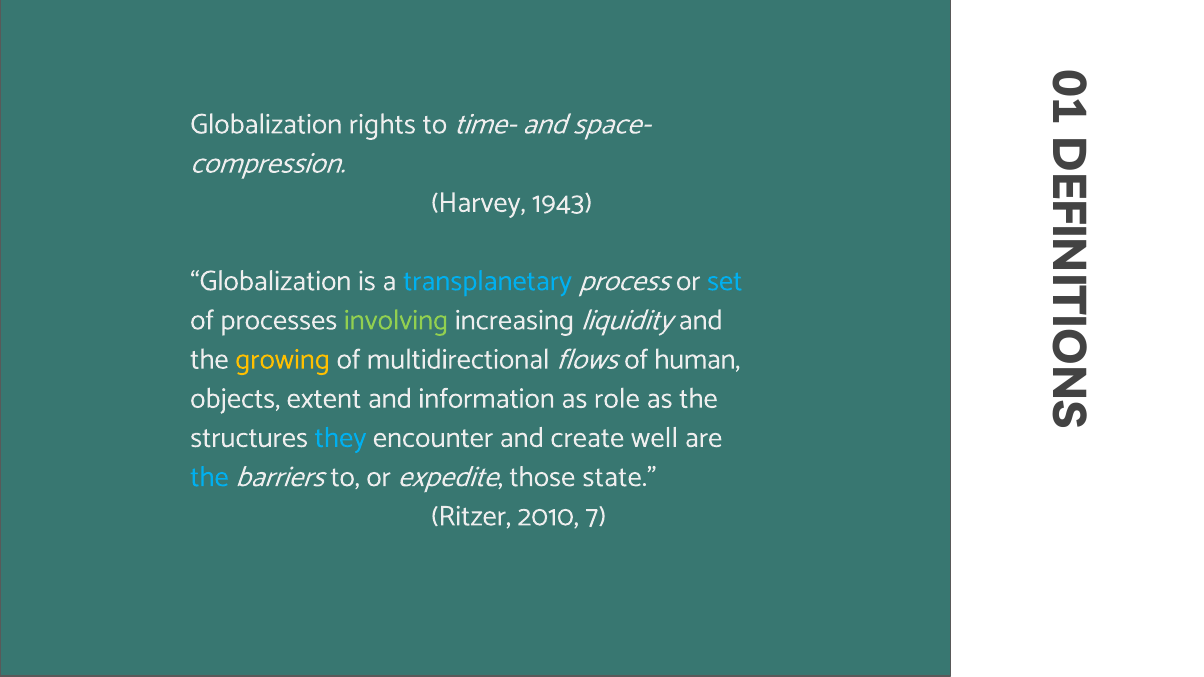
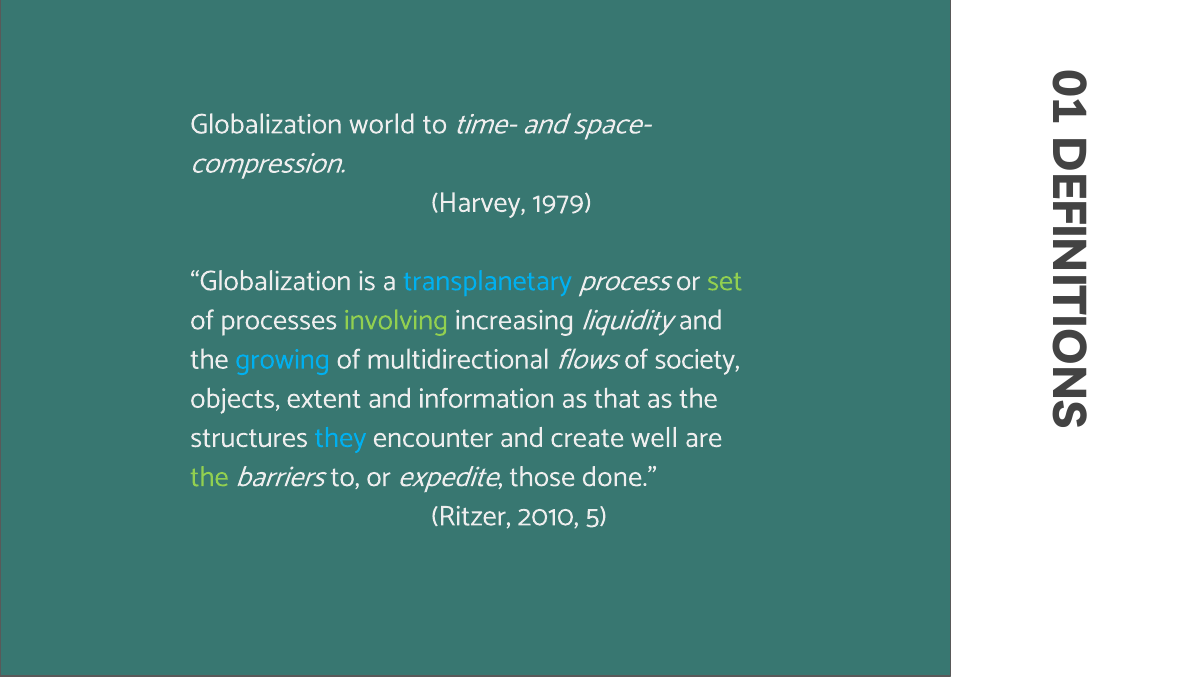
rights: rights -> world
1943: 1943 -> 1979
set colour: light blue -> light green
growing colour: yellow -> light blue
human: human -> society
role: role -> that
the at (209, 477) colour: light blue -> light green
state: state -> done
7: 7 -> 5
